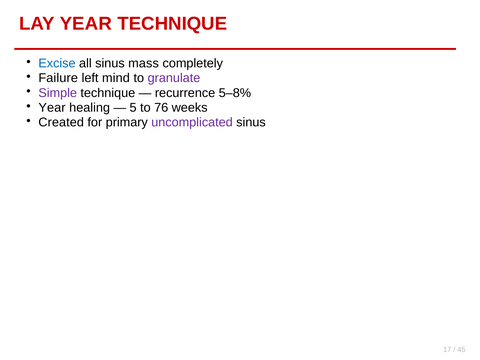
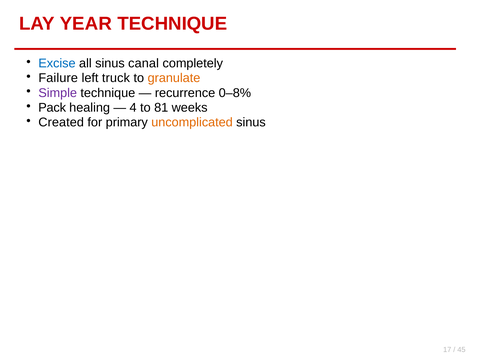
mass: mass -> canal
mind: mind -> truck
granulate colour: purple -> orange
5–8%: 5–8% -> 0–8%
Year at (52, 108): Year -> Pack
5: 5 -> 4
76: 76 -> 81
uncomplicated colour: purple -> orange
